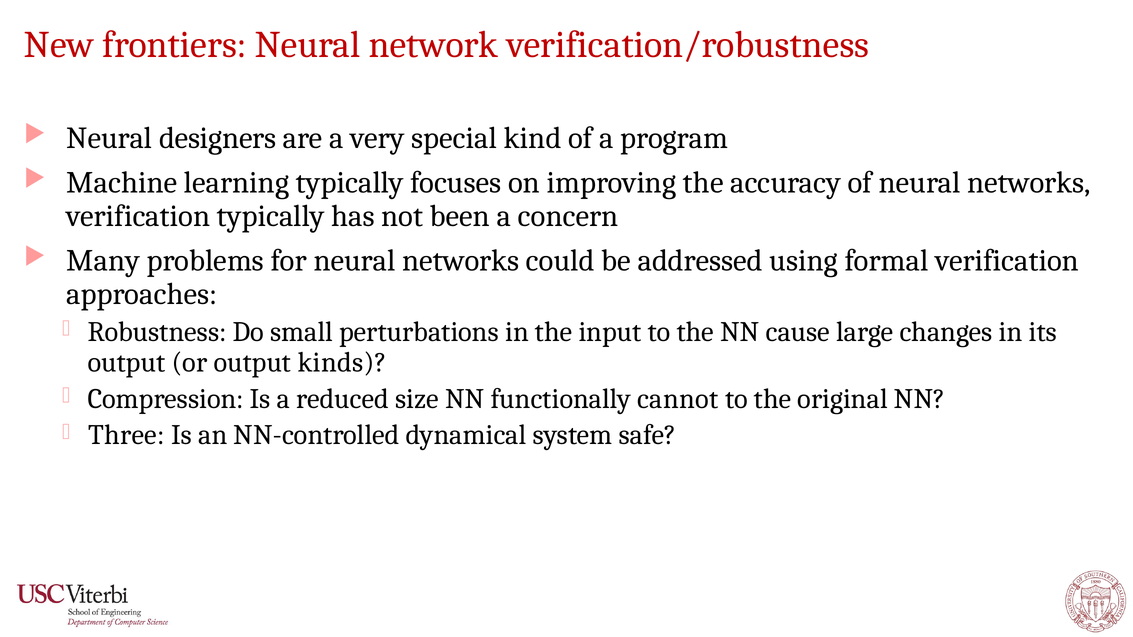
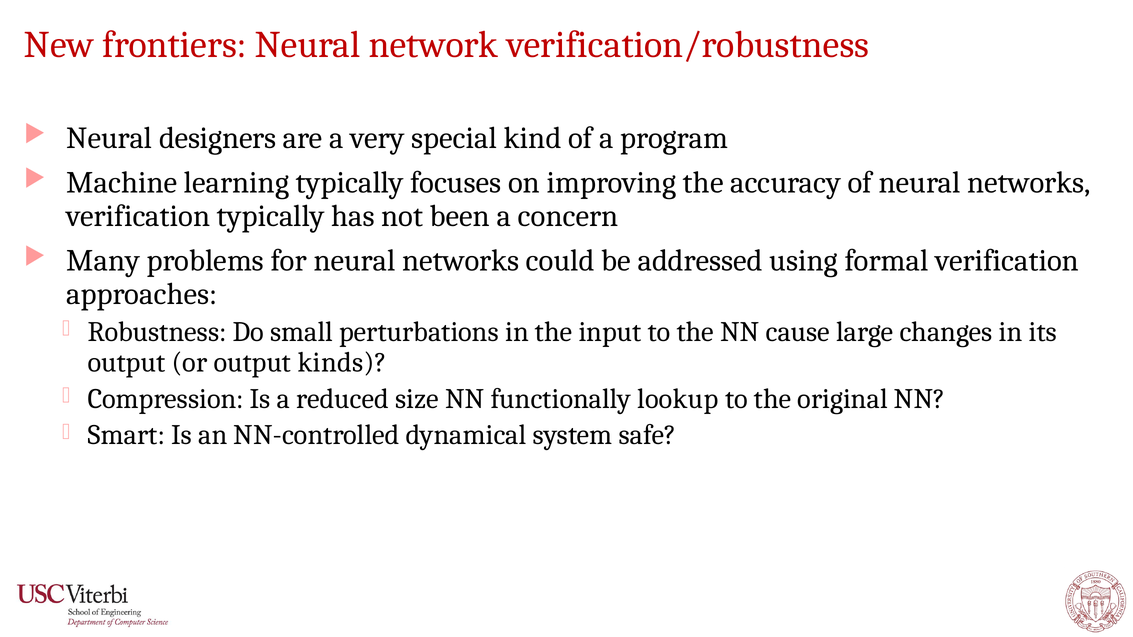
cannot: cannot -> lookup
Three: Three -> Smart
